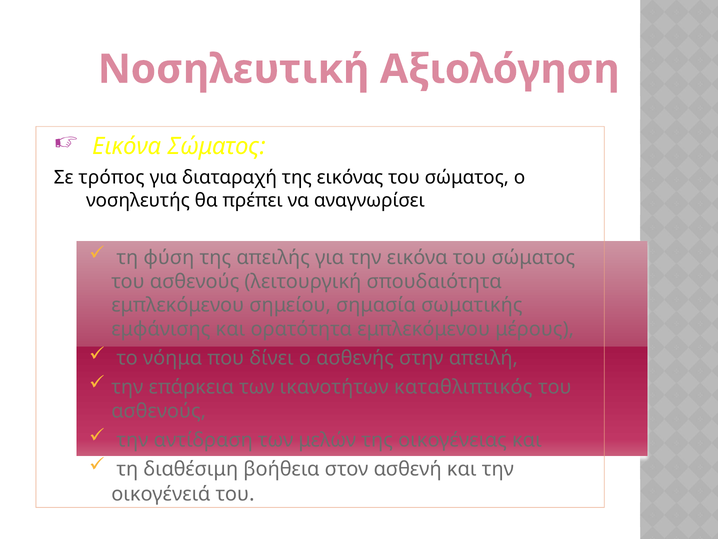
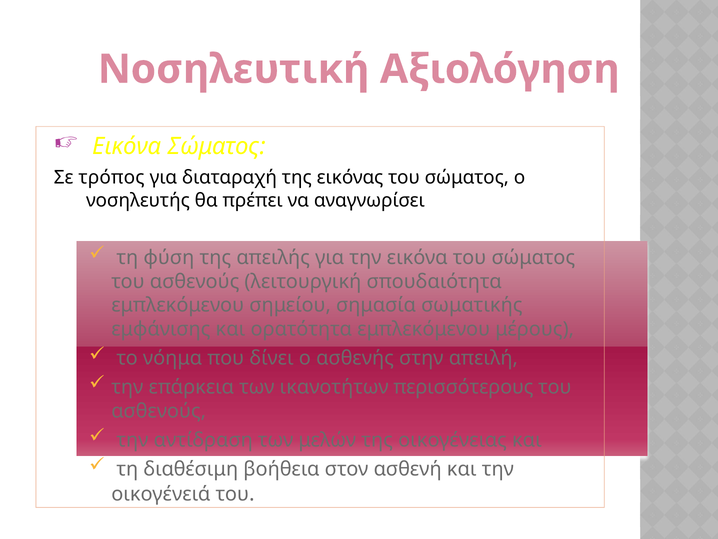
καταθλιπτικός: καταθλιπτικός -> περισσότερους
